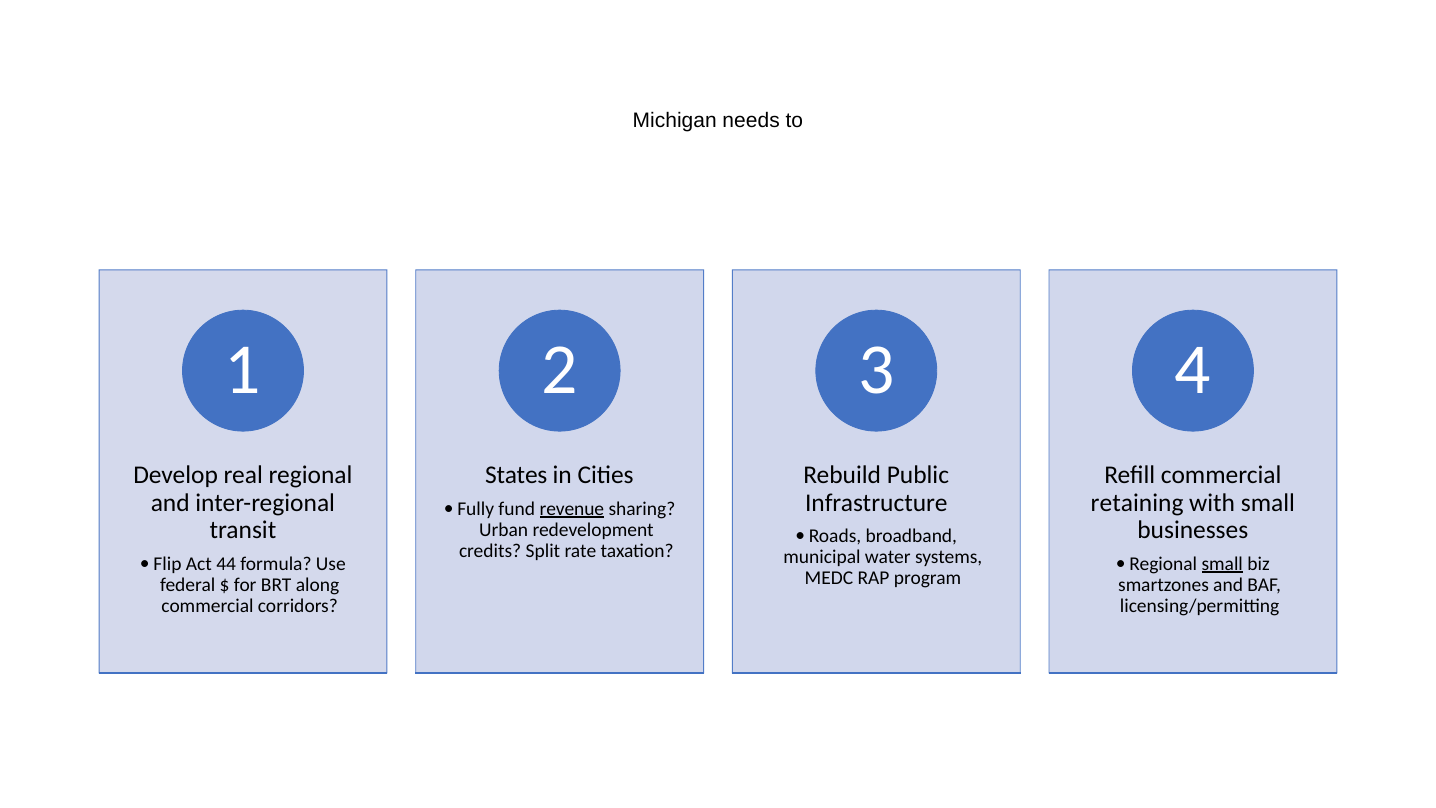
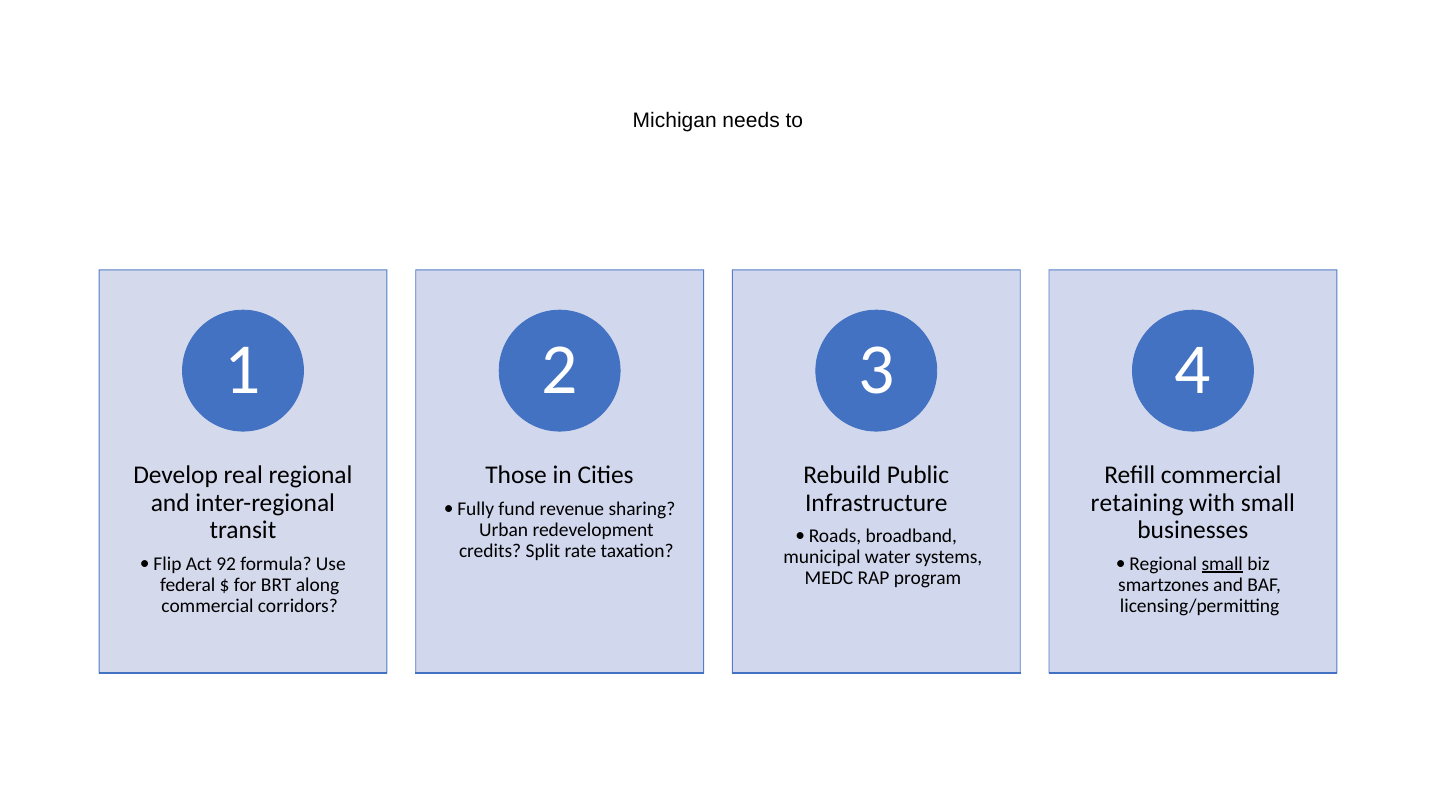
States: States -> Those
revenue underline: present -> none
44: 44 -> 92
